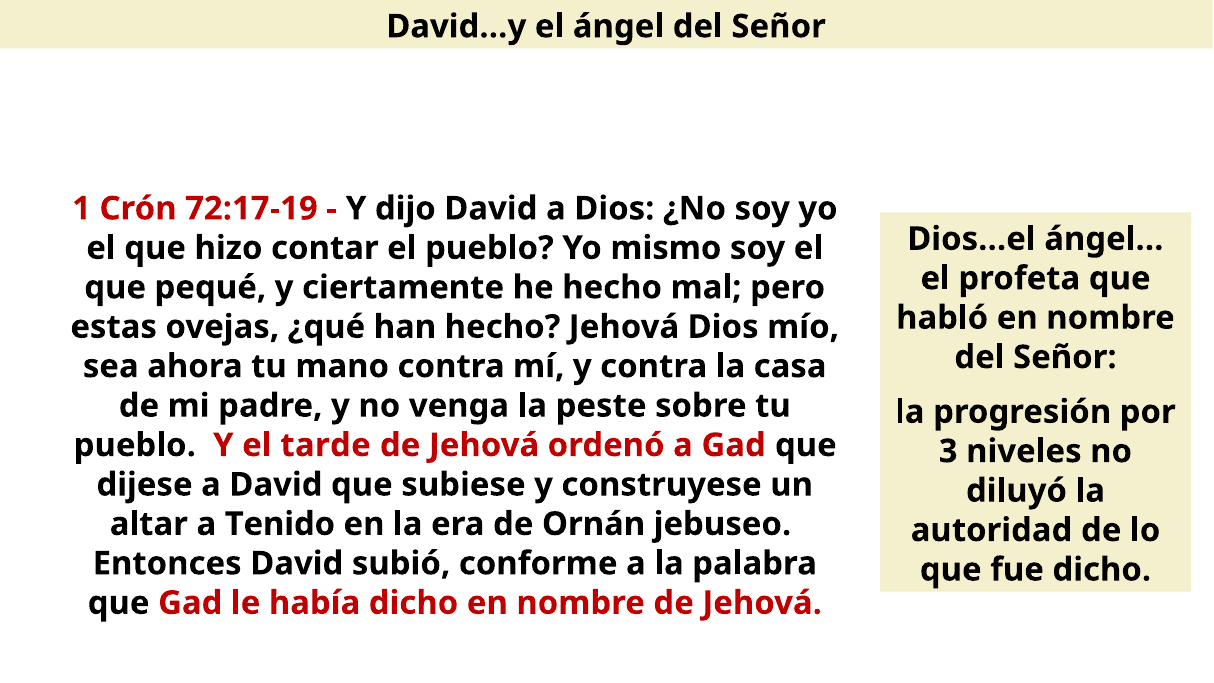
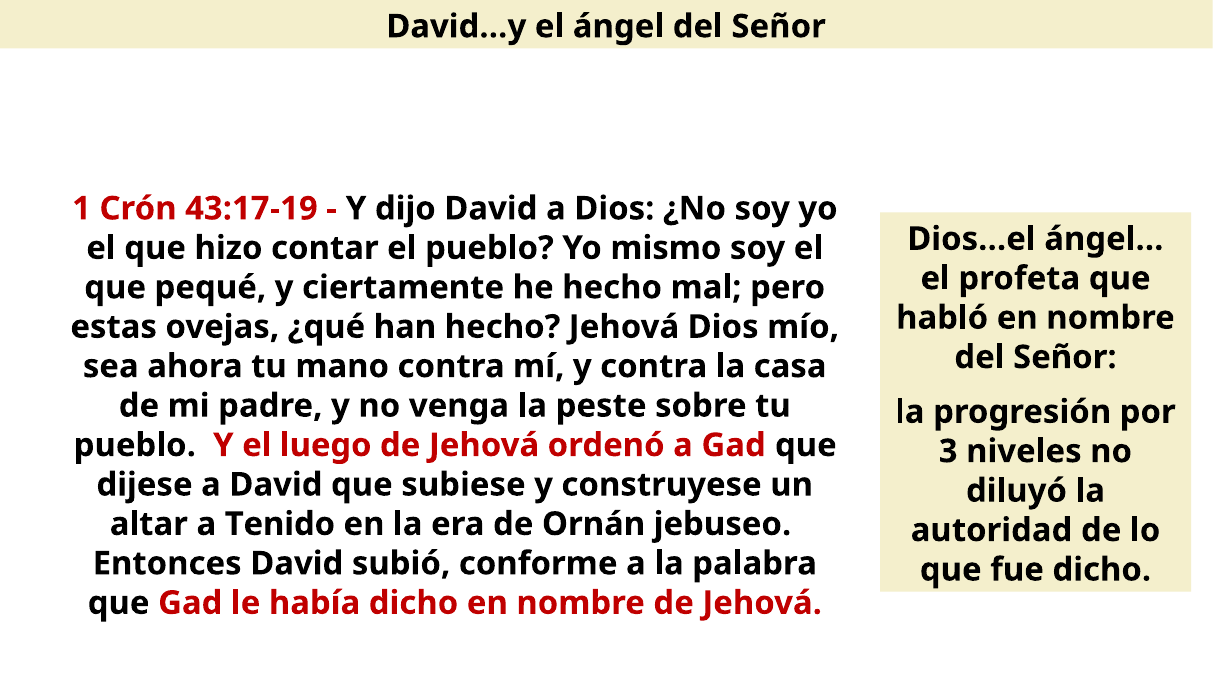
72:17-19: 72:17-19 -> 43:17-19
tarde: tarde -> luego
